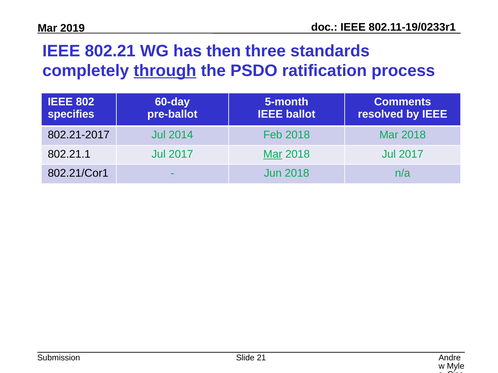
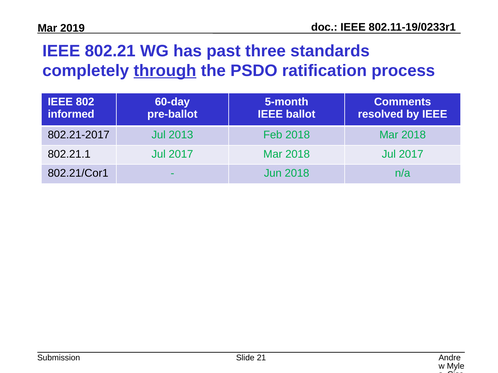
then: then -> past
specifies: specifies -> informed
2014: 2014 -> 2013
Mar at (273, 154) underline: present -> none
